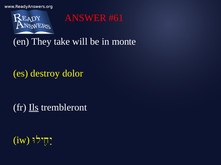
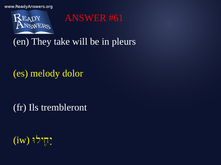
monte: monte -> pleurs
destroy: destroy -> melody
Ils underline: present -> none
